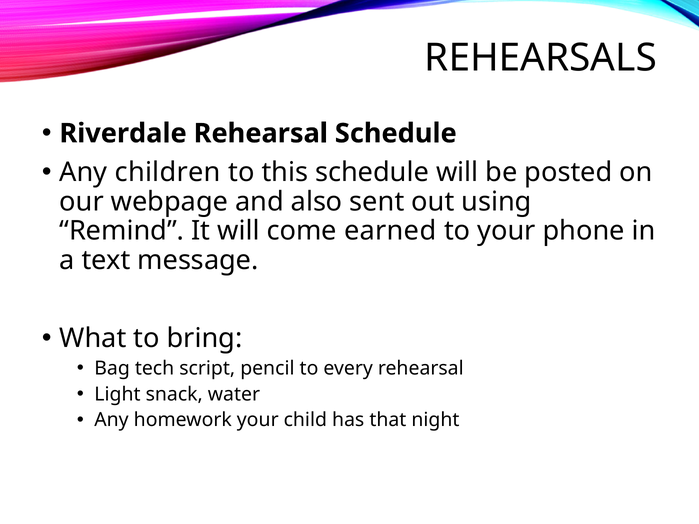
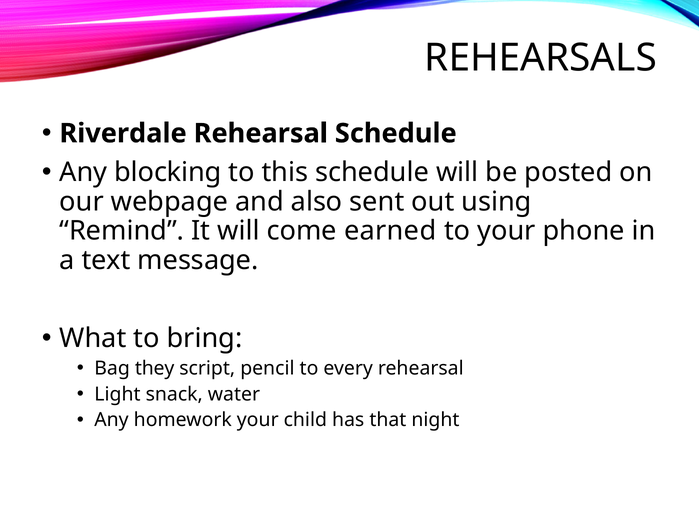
children: children -> blocking
tech: tech -> they
